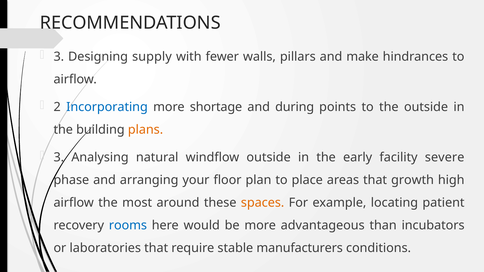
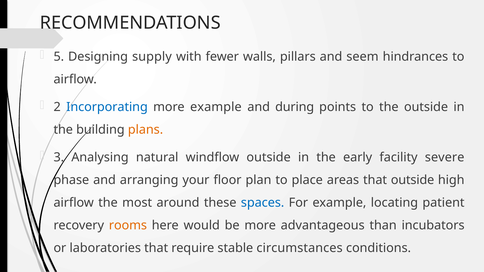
3 at (59, 57): 3 -> 5
make: make -> seem
more shortage: shortage -> example
that growth: growth -> outside
spaces colour: orange -> blue
rooms colour: blue -> orange
manufacturers: manufacturers -> circumstances
